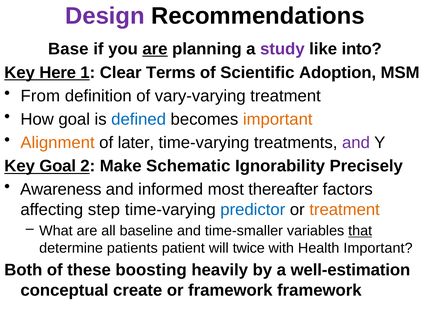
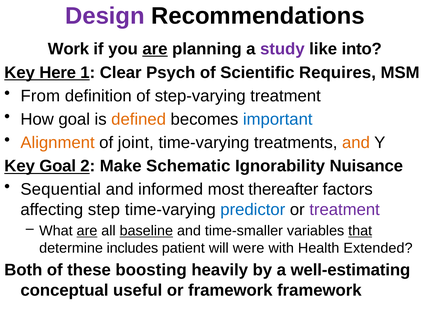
Base: Base -> Work
Terms: Terms -> Psych
Adoption: Adoption -> Requires
vary-varying: vary-varying -> step-varying
defined colour: blue -> orange
important at (278, 119) colour: orange -> blue
later: later -> joint
and at (356, 143) colour: purple -> orange
Precisely: Precisely -> Nuisance
Awareness: Awareness -> Sequential
treatment at (345, 210) colour: orange -> purple
are at (87, 231) underline: none -> present
baseline underline: none -> present
patients: patients -> includes
twice: twice -> were
Health Important: Important -> Extended
well-estimation: well-estimation -> well-estimating
create: create -> useful
